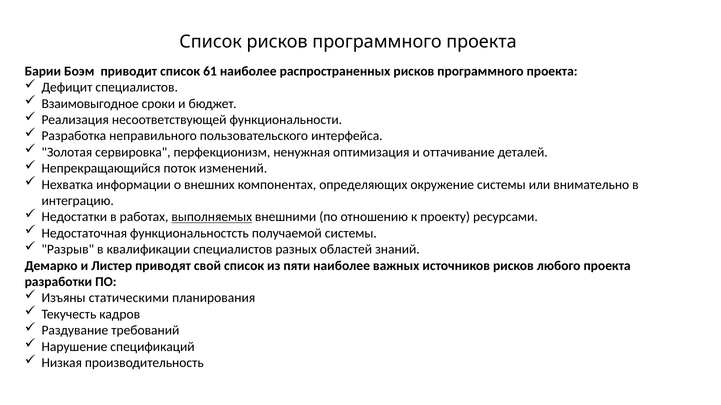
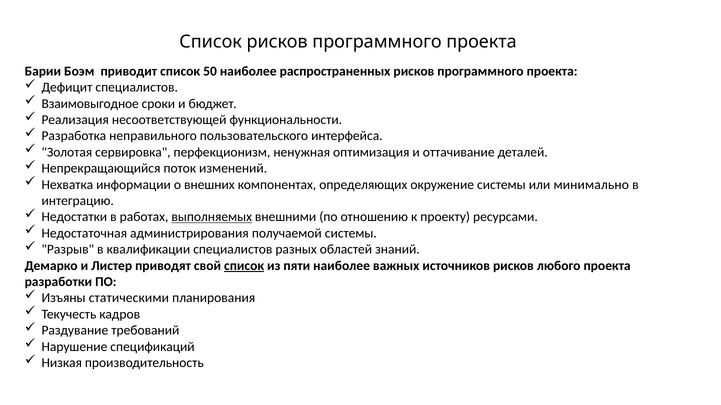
61: 61 -> 50
внимательно: внимательно -> минимально
функциональностсть: функциональностсть -> администрирования
список at (244, 266) underline: none -> present
